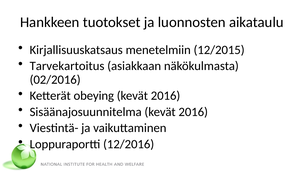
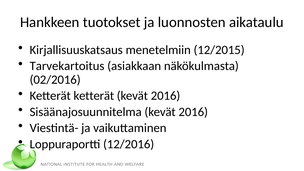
Ketterät obeying: obeying -> ketterät
